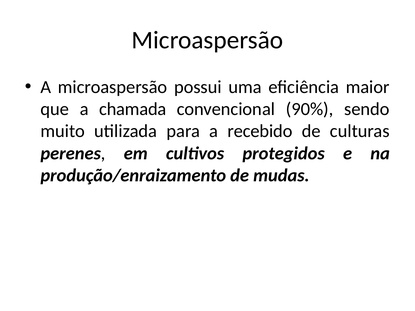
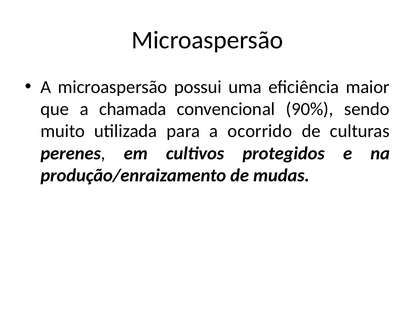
recebido: recebido -> ocorrido
